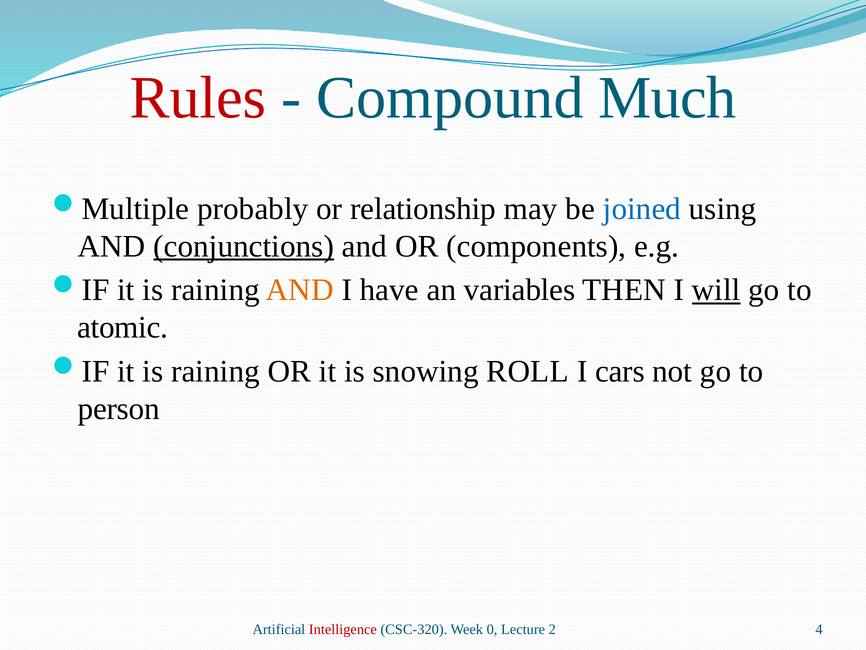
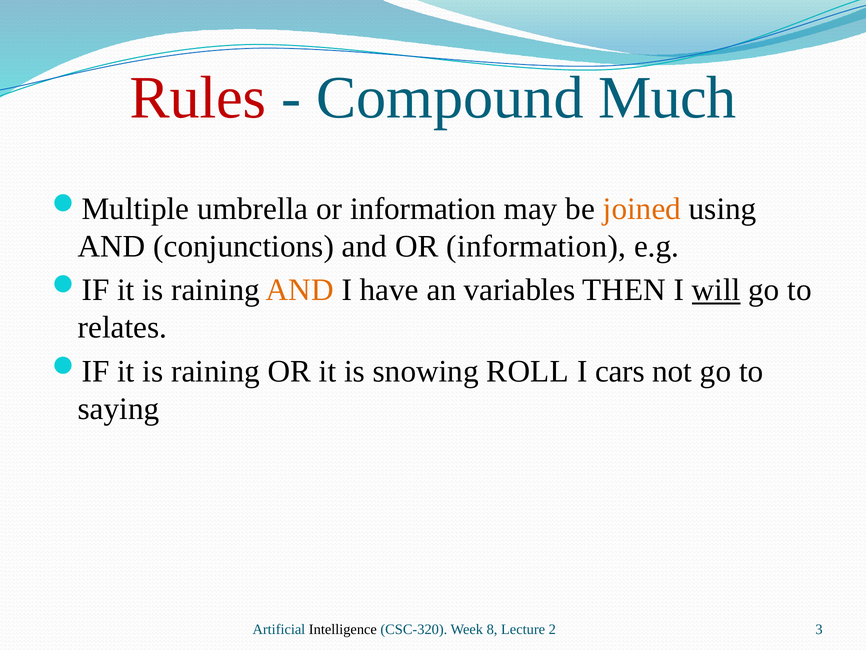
probably: probably -> umbrella
relationship at (423, 209): relationship -> information
joined colour: blue -> orange
conjunctions underline: present -> none
and OR components: components -> information
atomic: atomic -> relates
person: person -> saying
Intelligence colour: red -> black
0: 0 -> 8
4: 4 -> 3
